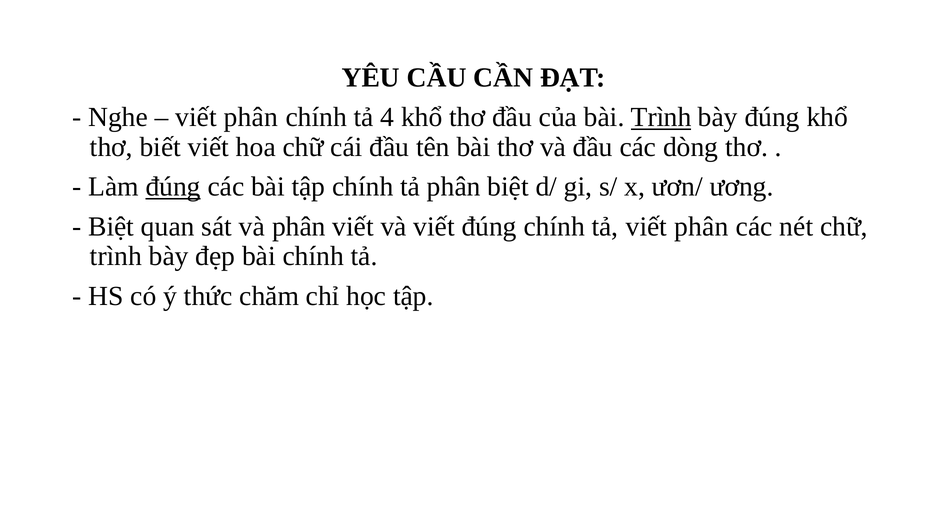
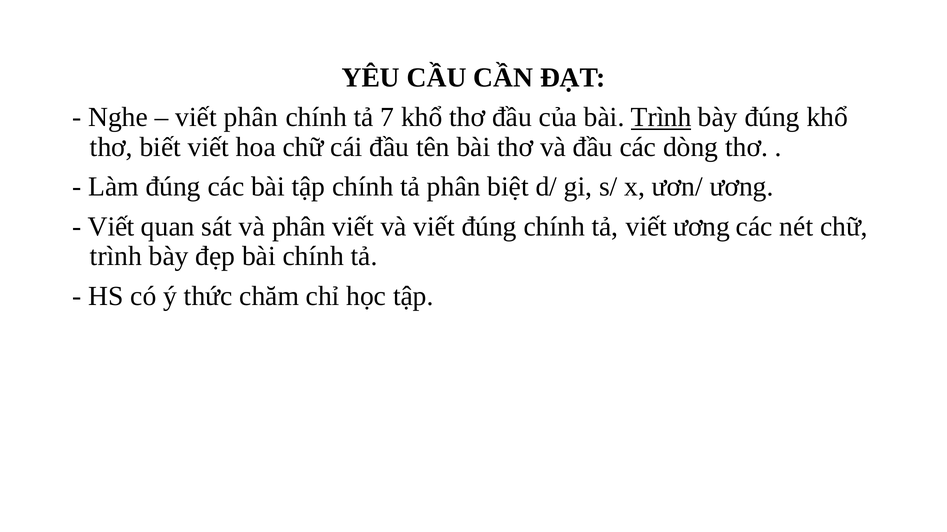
4: 4 -> 7
đúng at (173, 187) underline: present -> none
Biệt at (111, 227): Biệt -> Viết
tả viết phân: phân -> ương
